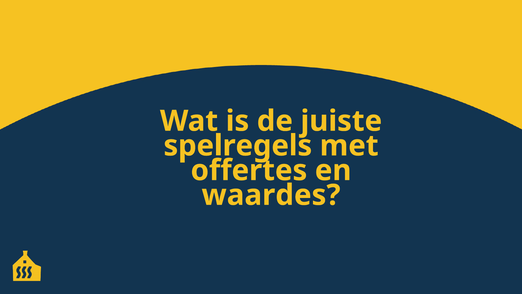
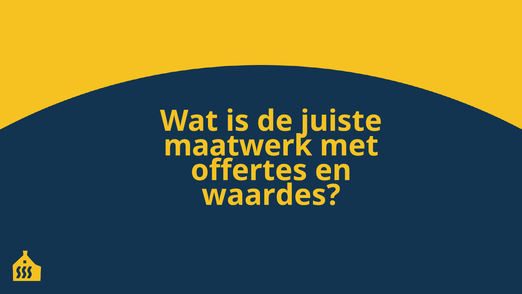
spelregels: spelregels -> maatwerk
